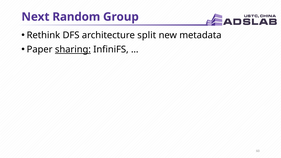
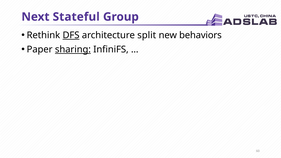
Random: Random -> Stateful
DFS underline: none -> present
metadata: metadata -> behaviors
